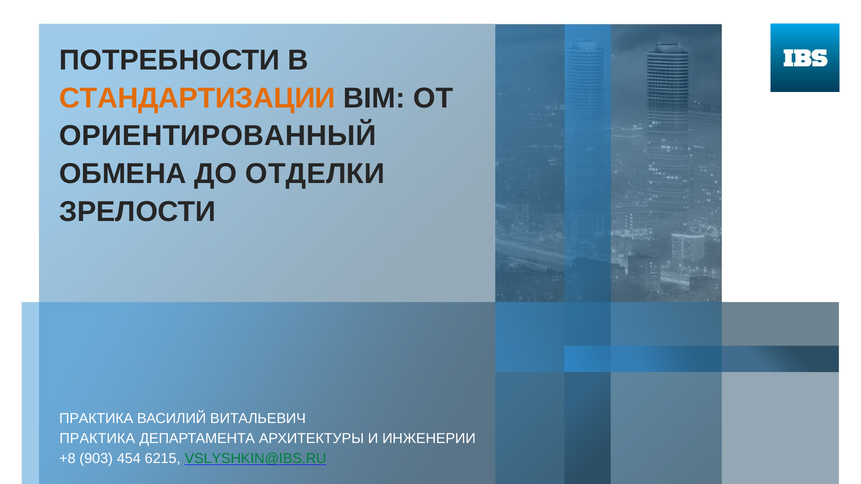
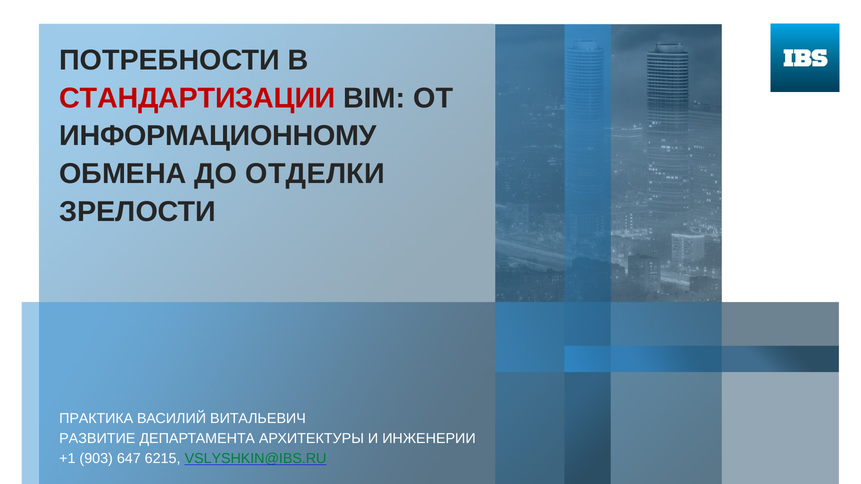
СТАНДАРТИЗАЦИИ colour: orange -> red
ОРИЕНТИРОВАННЫЙ: ОРИЕНТИРОВАННЫЙ -> ИНФОРМАЦИОННОМУ
ПРАКТИКА at (97, 439): ПРАКТИКА -> РАЗВИТИЕ
+8: +8 -> +1
454: 454 -> 647
